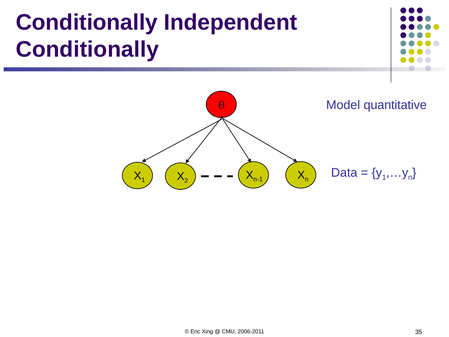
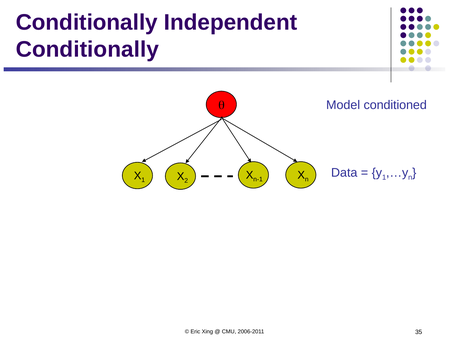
quantitative: quantitative -> conditioned
